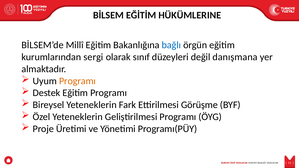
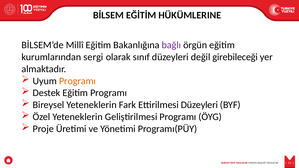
bağlı colour: blue -> purple
danışmana: danışmana -> girebileceği
Ettirilmesi Görüşme: Görüşme -> Düzeyleri
